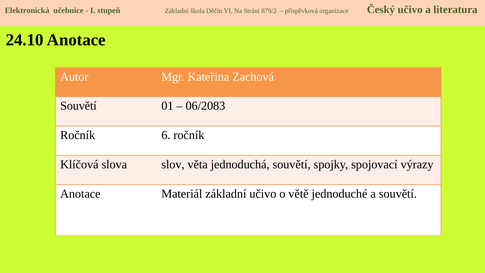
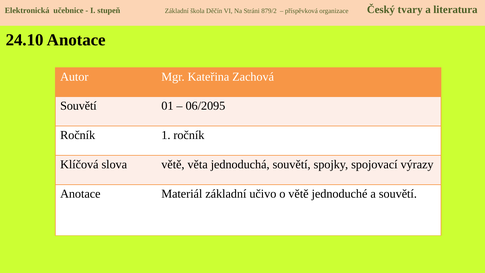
Český učivo: učivo -> tvary
06/2083: 06/2083 -> 06/2095
6: 6 -> 1
slova slov: slov -> větě
